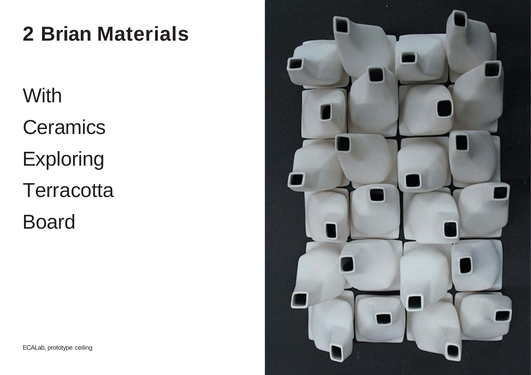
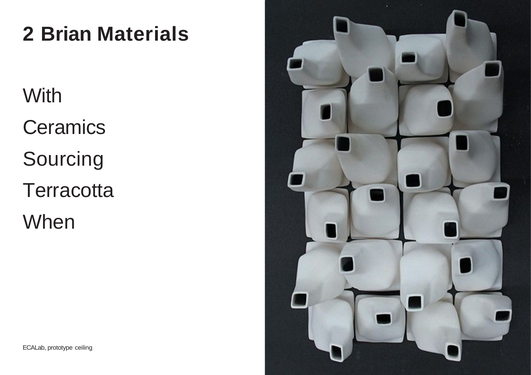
Exploring: Exploring -> Sourcing
Board: Board -> When
